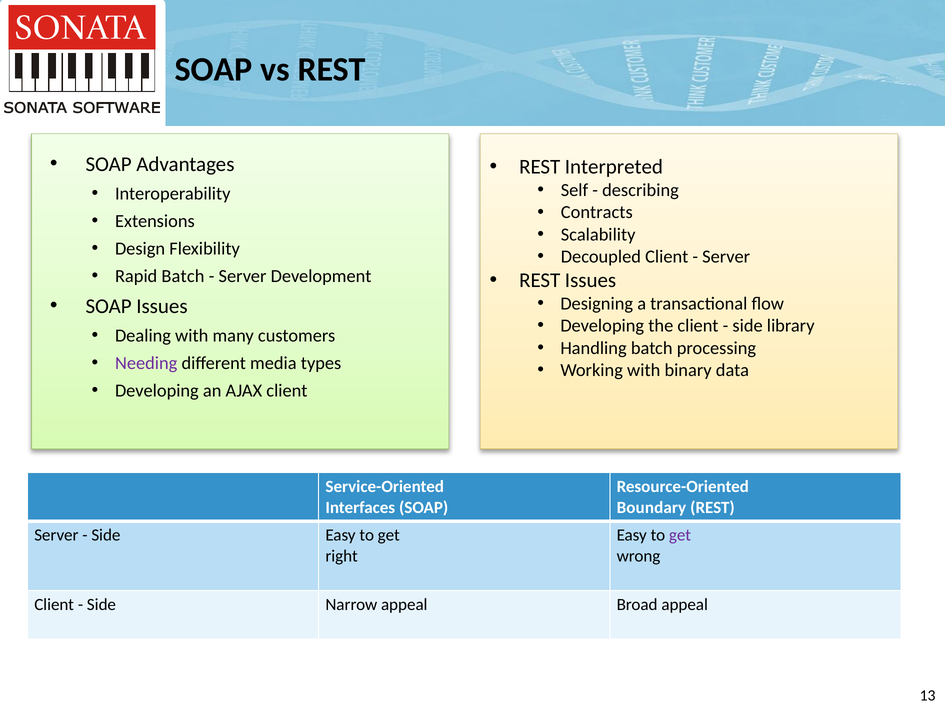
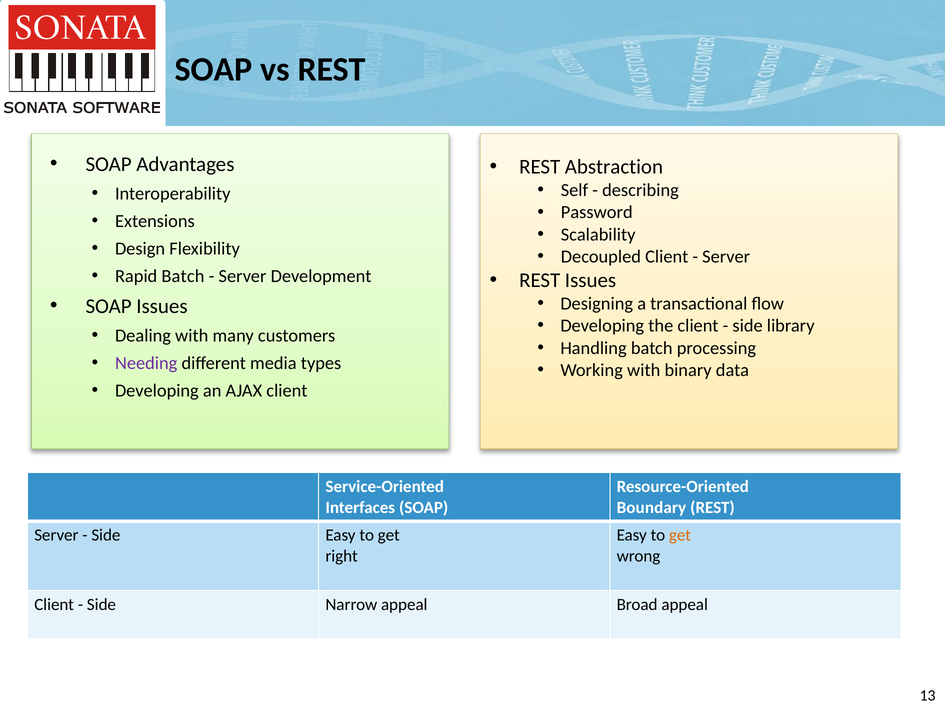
Interpreted: Interpreted -> Abstraction
Contracts: Contracts -> Password
get at (680, 535) colour: purple -> orange
